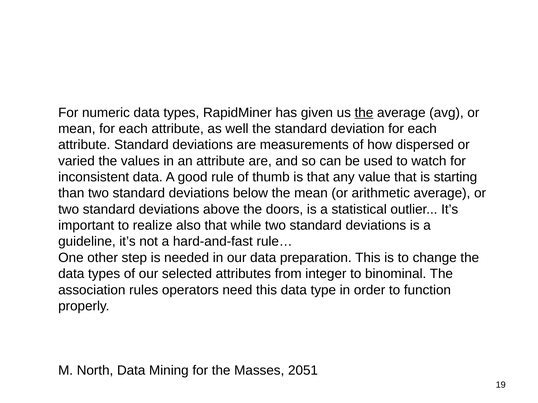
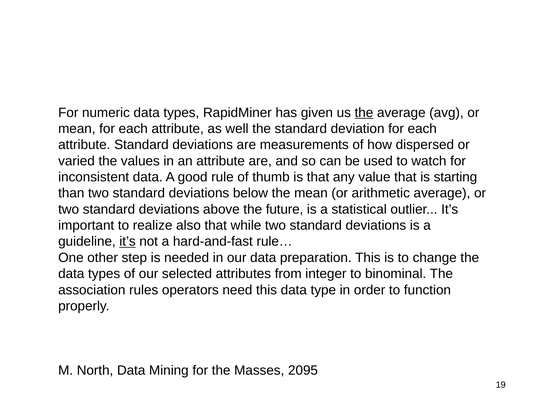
doors: doors -> future
it’s at (128, 242) underline: none -> present
2051: 2051 -> 2095
